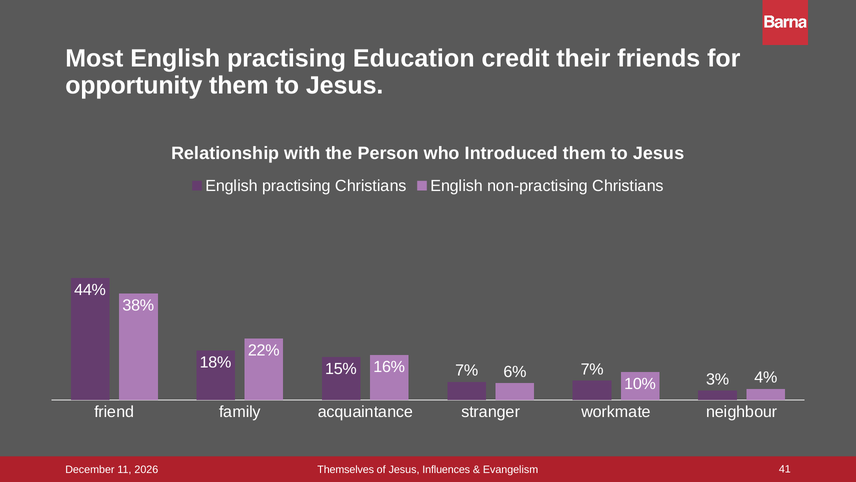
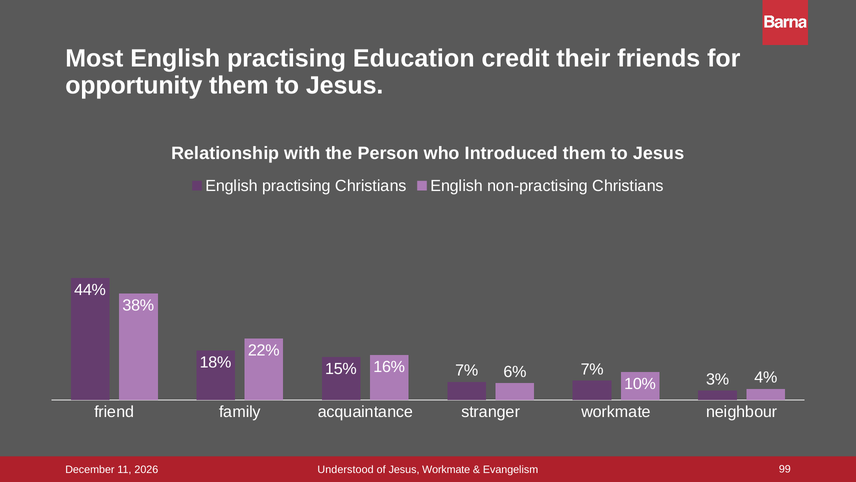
Themselves: Themselves -> Understood
Jesus Influences: Influences -> Workmate
41: 41 -> 99
